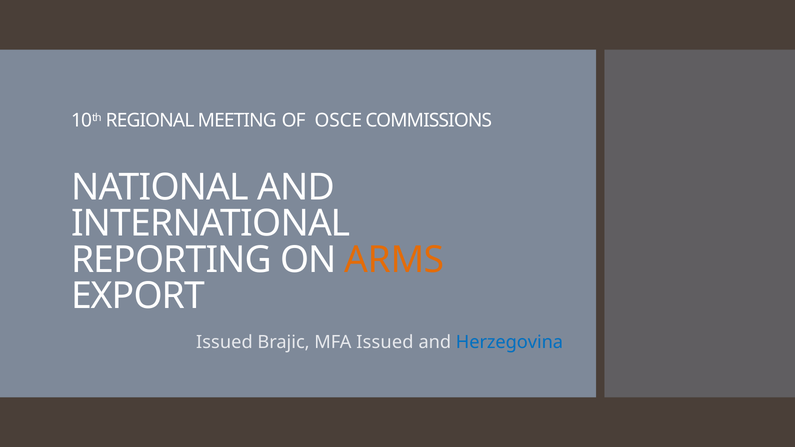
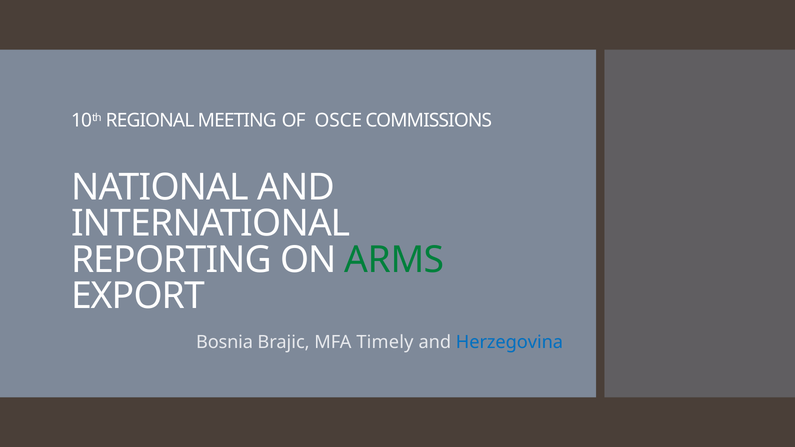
ARMS colour: orange -> green
Issued at (224, 342): Issued -> Bosnia
MFA Issued: Issued -> Timely
